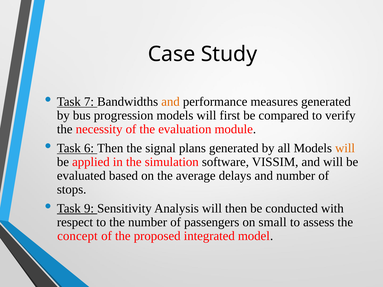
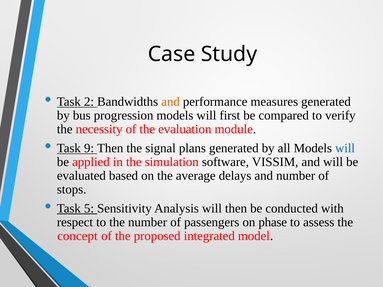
7: 7 -> 2
6: 6 -> 9
will at (345, 148) colour: orange -> blue
9: 9 -> 5
small: small -> phase
